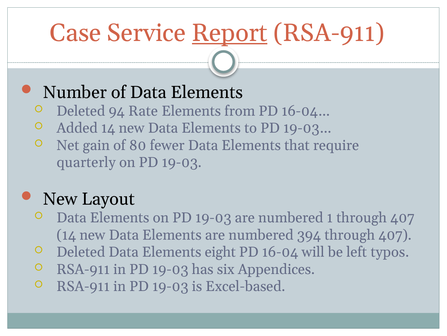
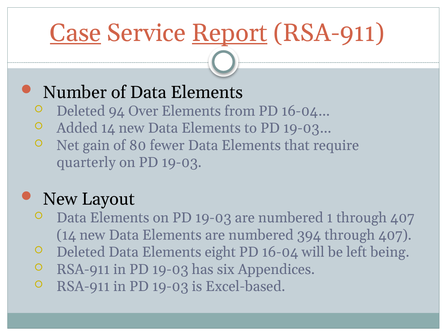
Case underline: none -> present
Rate: Rate -> Over
typos: typos -> being
